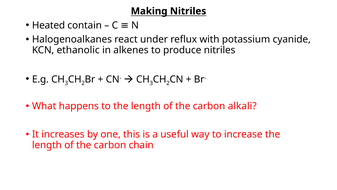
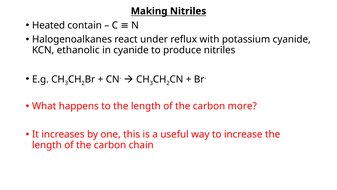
in alkenes: alkenes -> cyanide
alkali: alkali -> more
